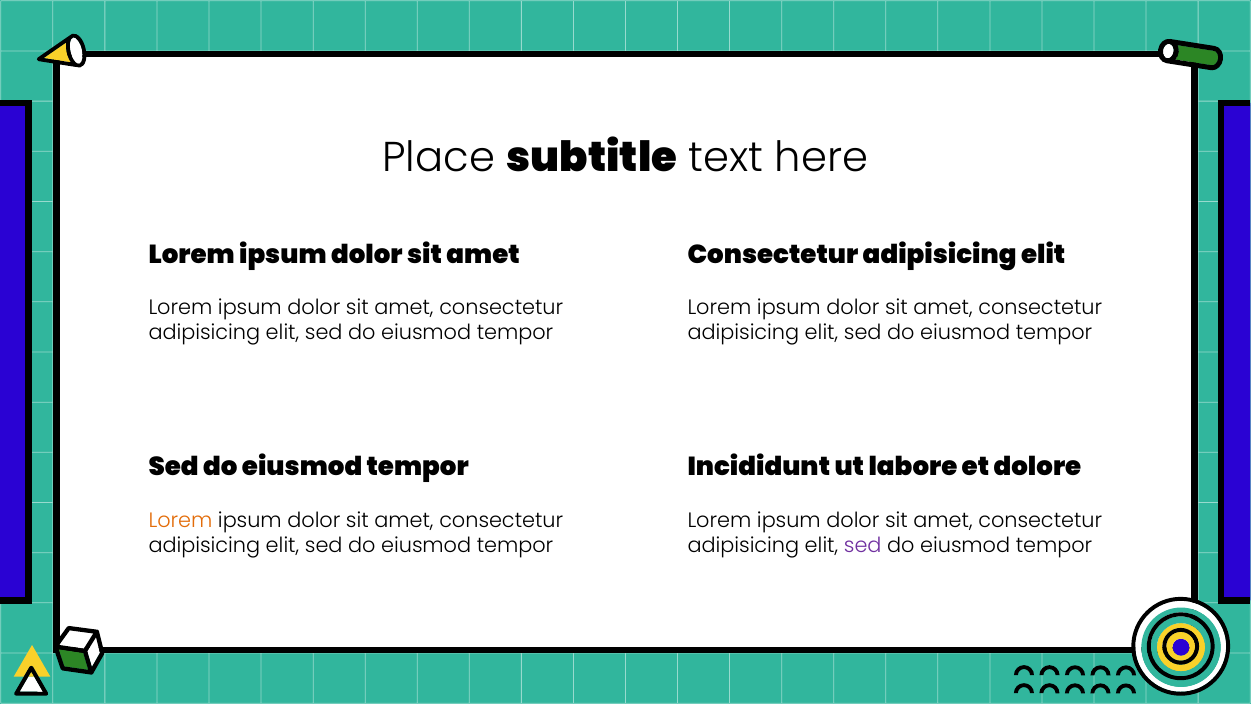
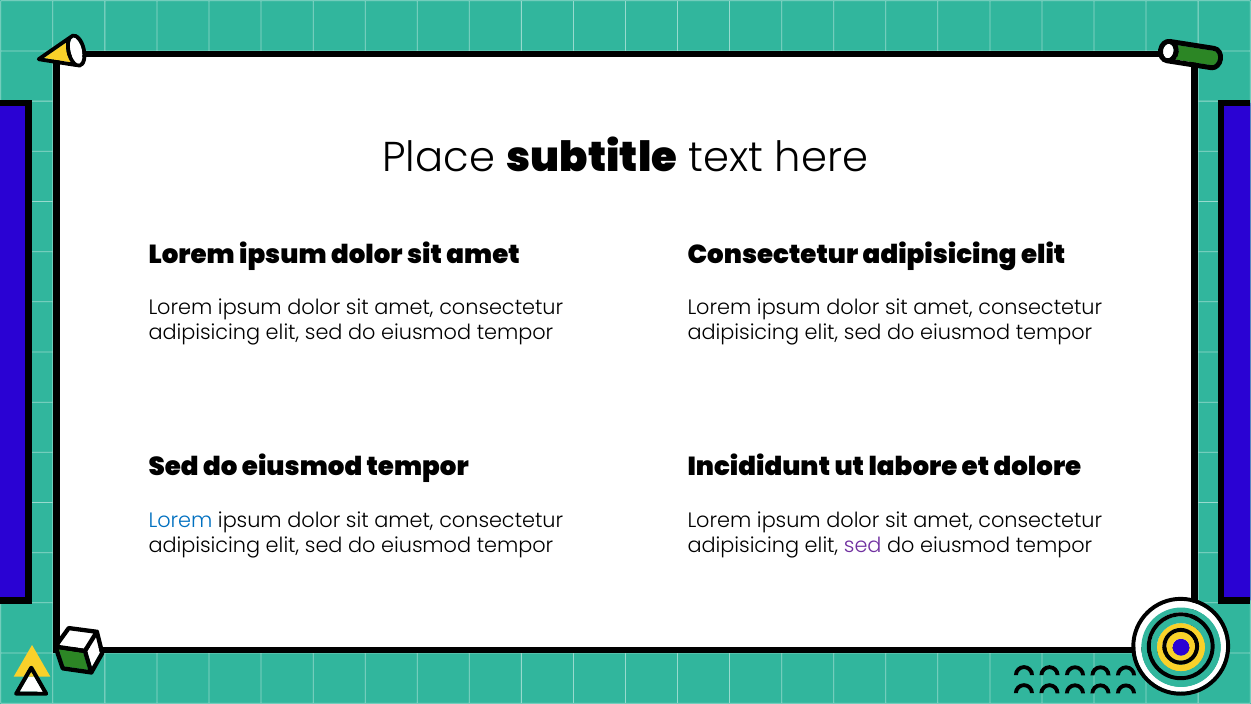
Lorem at (181, 520) colour: orange -> blue
